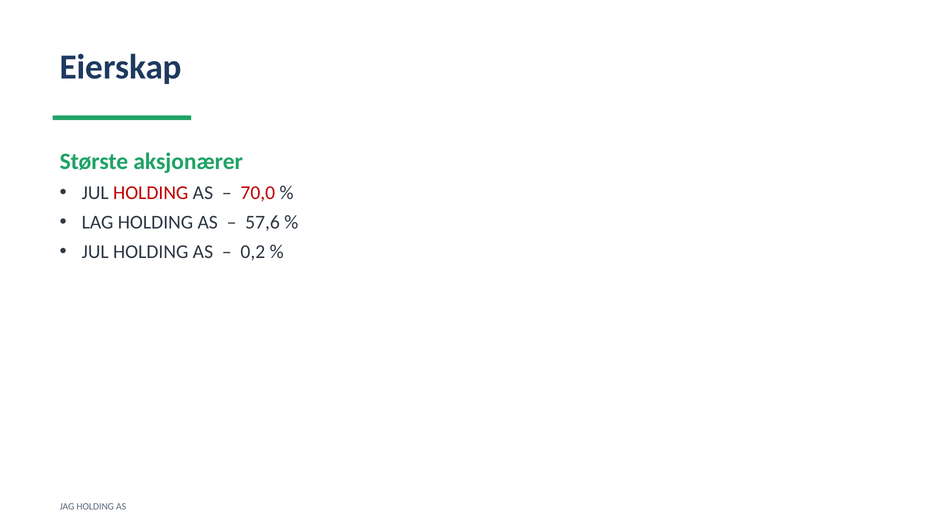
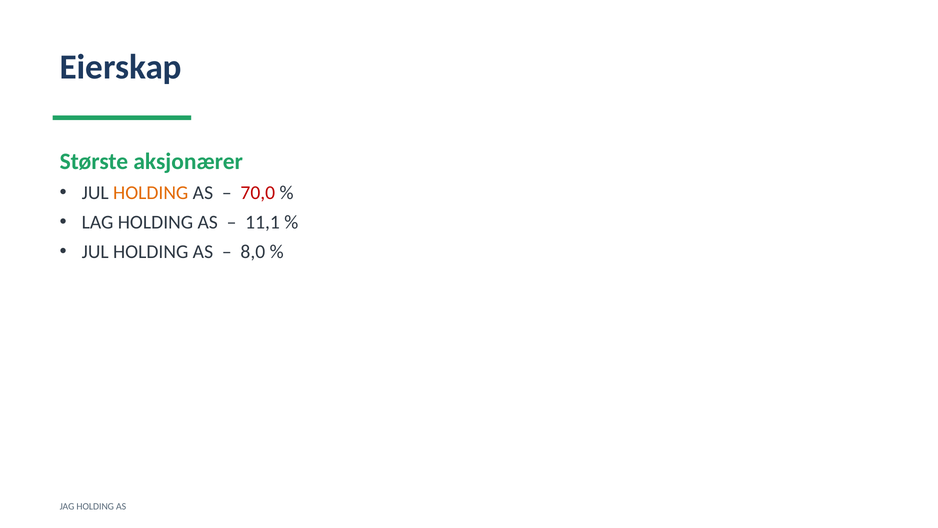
HOLDING at (151, 193) colour: red -> orange
57,6: 57,6 -> 11,1
0,2: 0,2 -> 8,0
